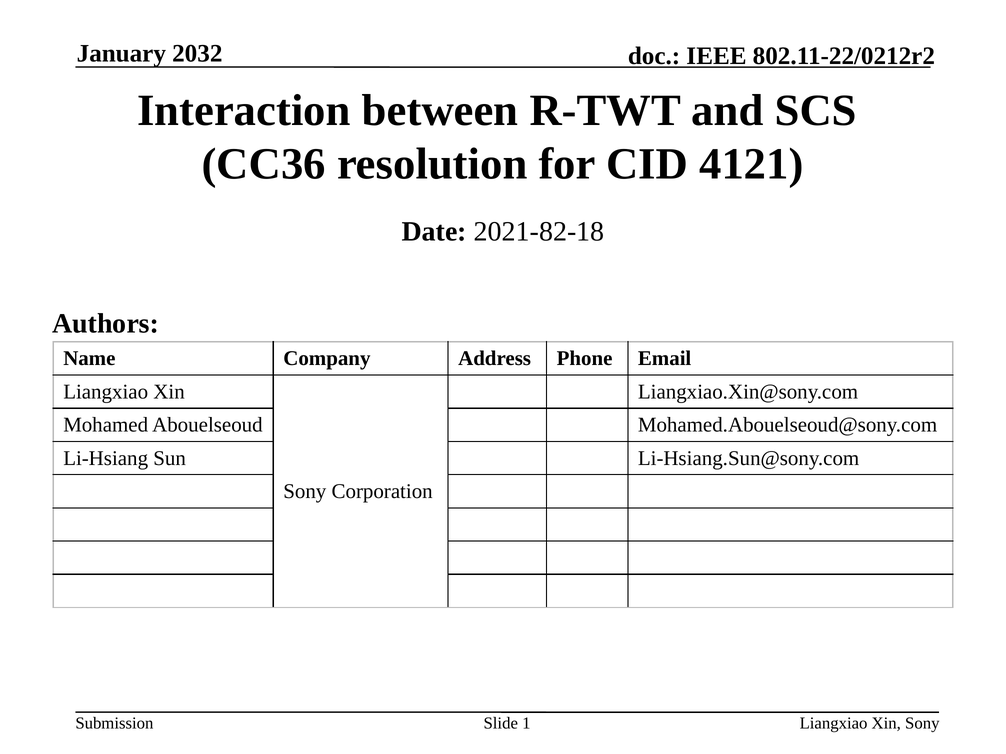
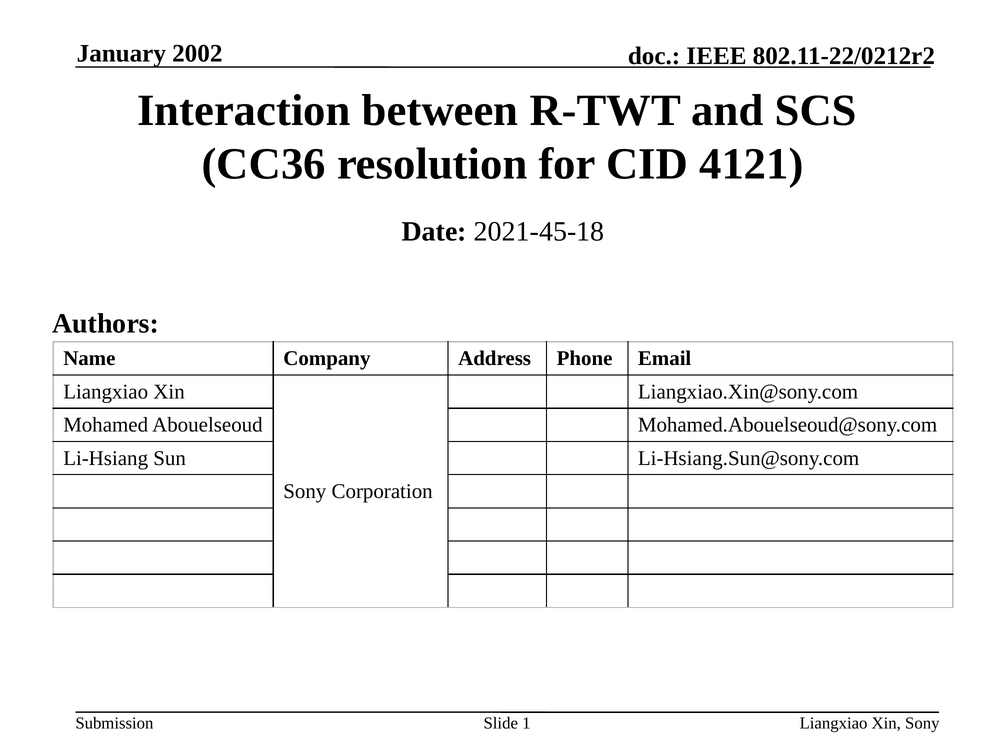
2032: 2032 -> 2002
2021-82-18: 2021-82-18 -> 2021-45-18
